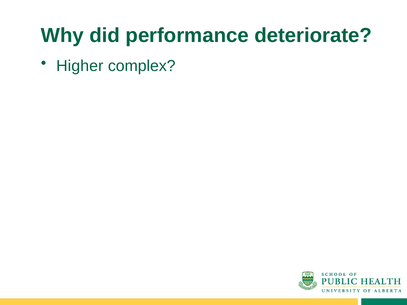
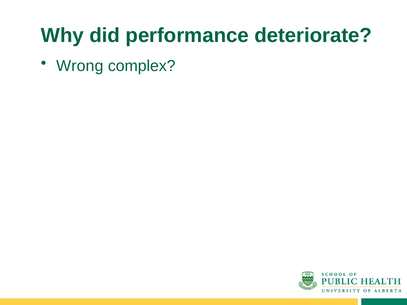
Higher: Higher -> Wrong
